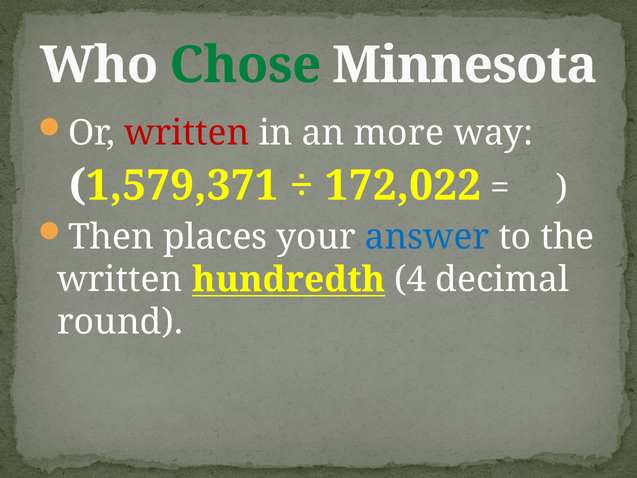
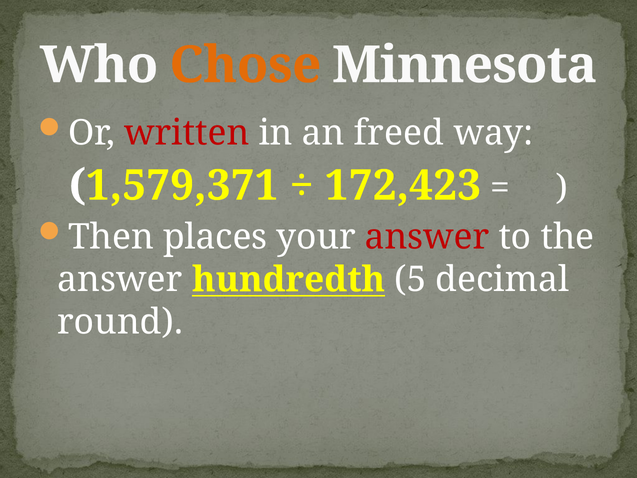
Chose colour: green -> orange
more: more -> freed
172,022: 172,022 -> 172,423
answer at (427, 237) colour: blue -> red
written at (120, 280): written -> answer
4: 4 -> 5
